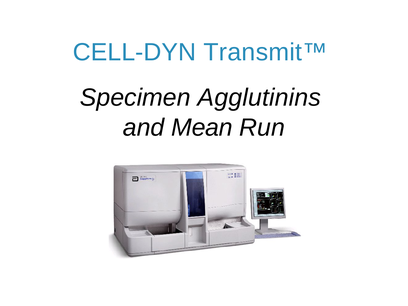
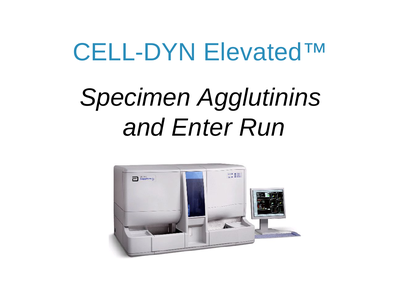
Transmit™: Transmit™ -> Elevated™
Mean: Mean -> Enter
